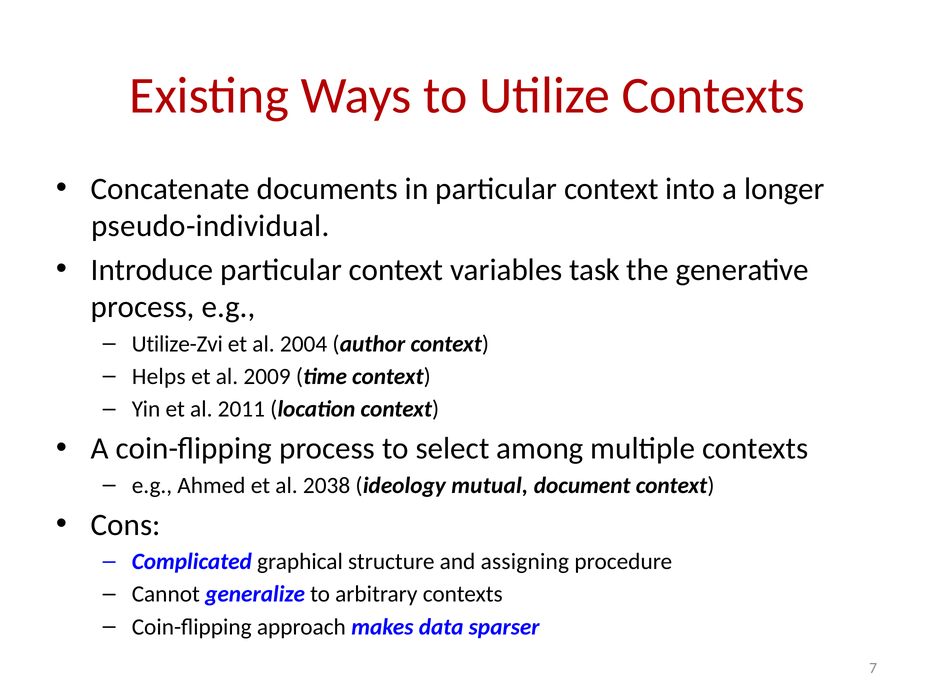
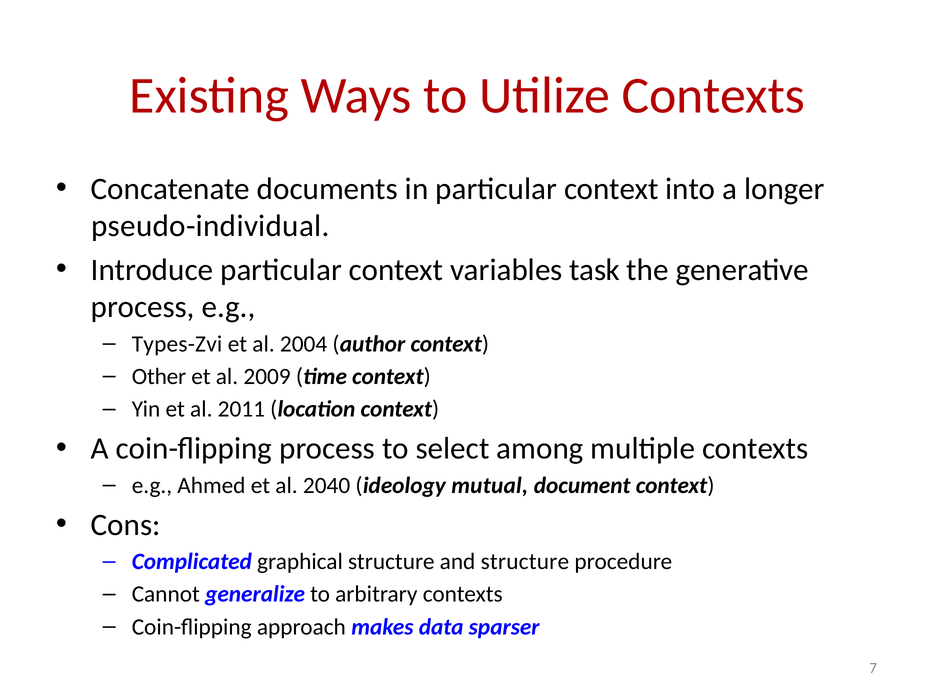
Utilize-Zvi: Utilize-Zvi -> Types-Zvi
Helps: Helps -> Other
2038: 2038 -> 2040
and assigning: assigning -> structure
